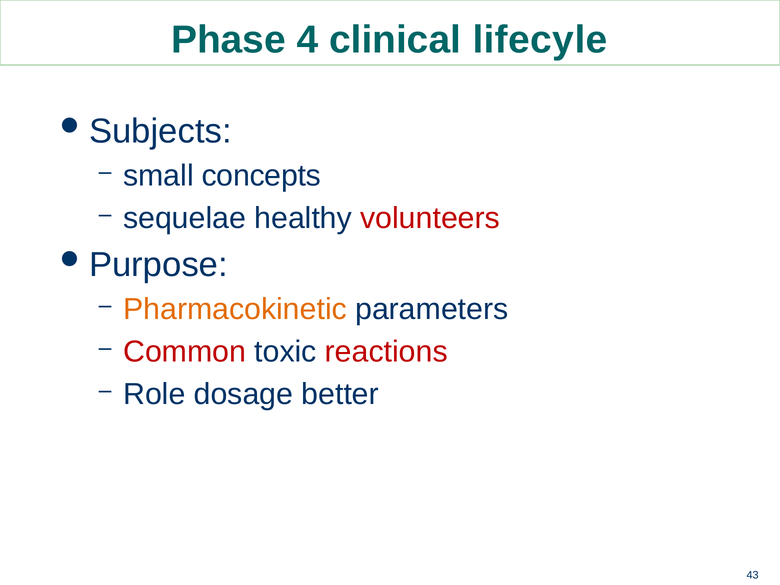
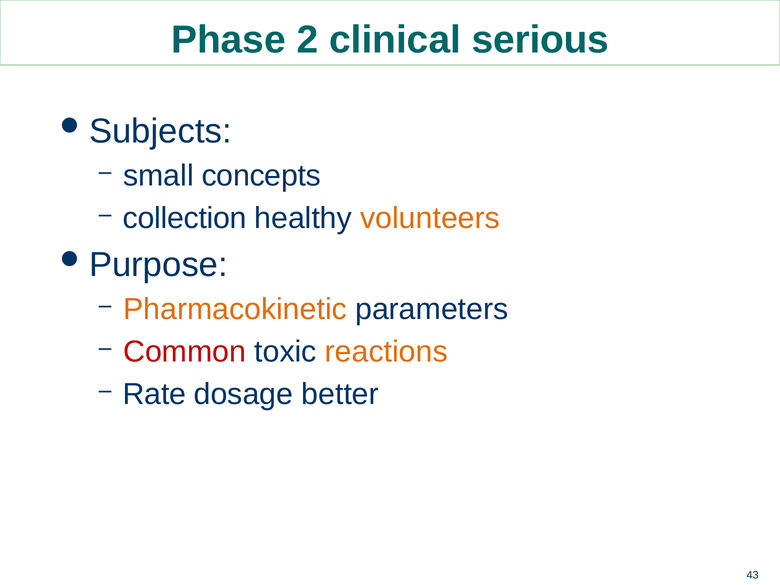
4: 4 -> 2
lifecyle: lifecyle -> serious
sequelae: sequelae -> collection
volunteers colour: red -> orange
reactions colour: red -> orange
Role: Role -> Rate
